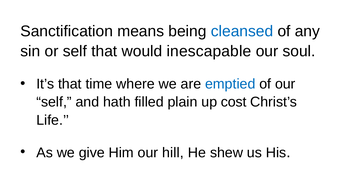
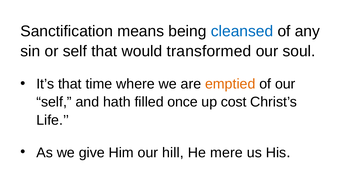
inescapable: inescapable -> transformed
emptied colour: blue -> orange
plain: plain -> once
shew: shew -> mere
